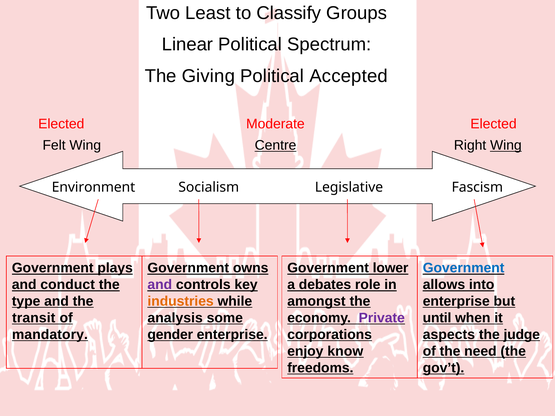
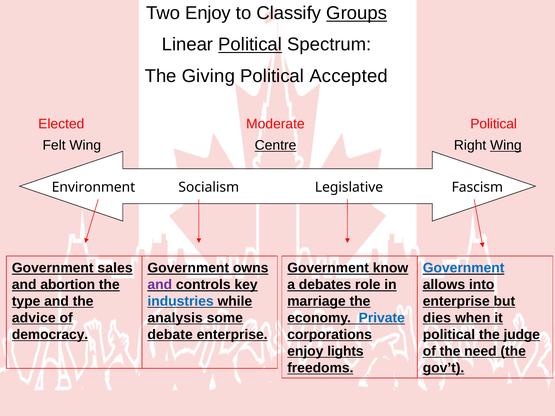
Two Least: Least -> Enjoy
Groups underline: none -> present
Political at (250, 45) underline: none -> present
Moderate Elected: Elected -> Political
plays: plays -> sales
lower: lower -> know
conduct: conduct -> abortion
industries colour: orange -> blue
amongst: amongst -> marriage
transit: transit -> advice
Private colour: purple -> blue
until: until -> dies
mandatory: mandatory -> democracy
gender: gender -> debate
aspects at (449, 335): aspects -> political
know: know -> lights
